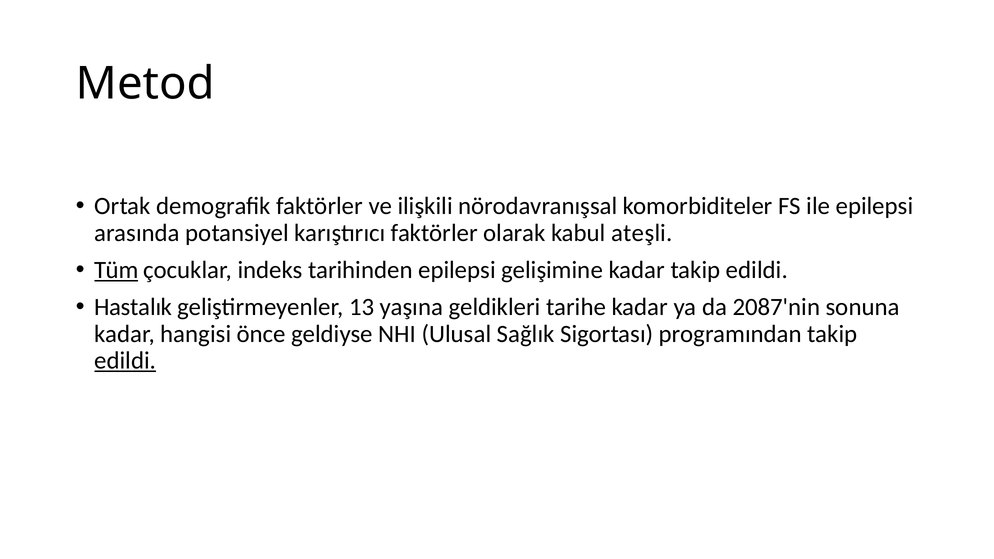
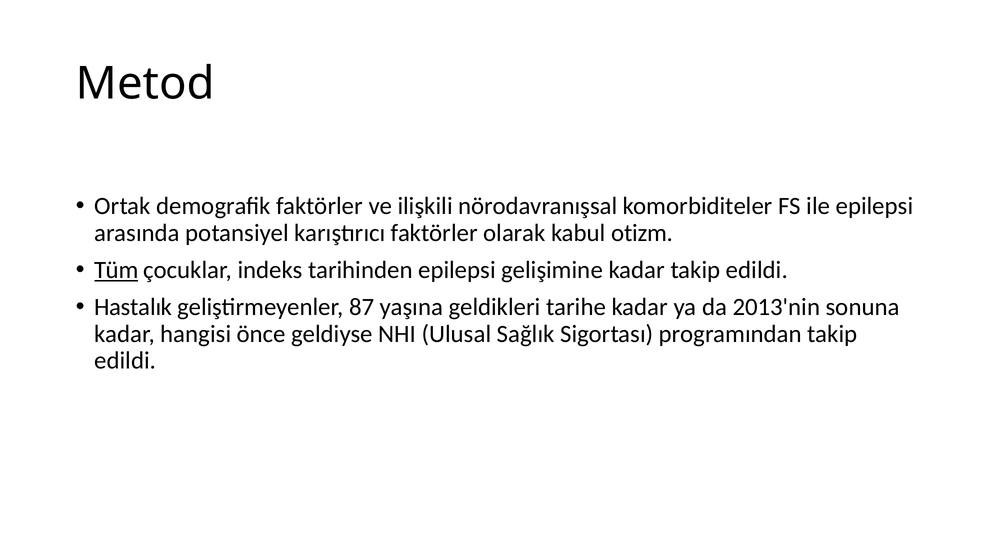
ateşli: ateşli -> otizm
13: 13 -> 87
2087'nin: 2087'nin -> 2013'nin
edildi at (125, 361) underline: present -> none
